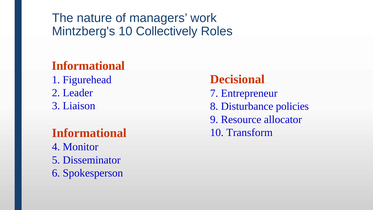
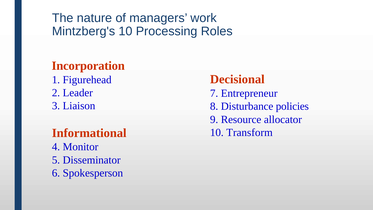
Collectively: Collectively -> Processing
Informational at (88, 66): Informational -> Incorporation
